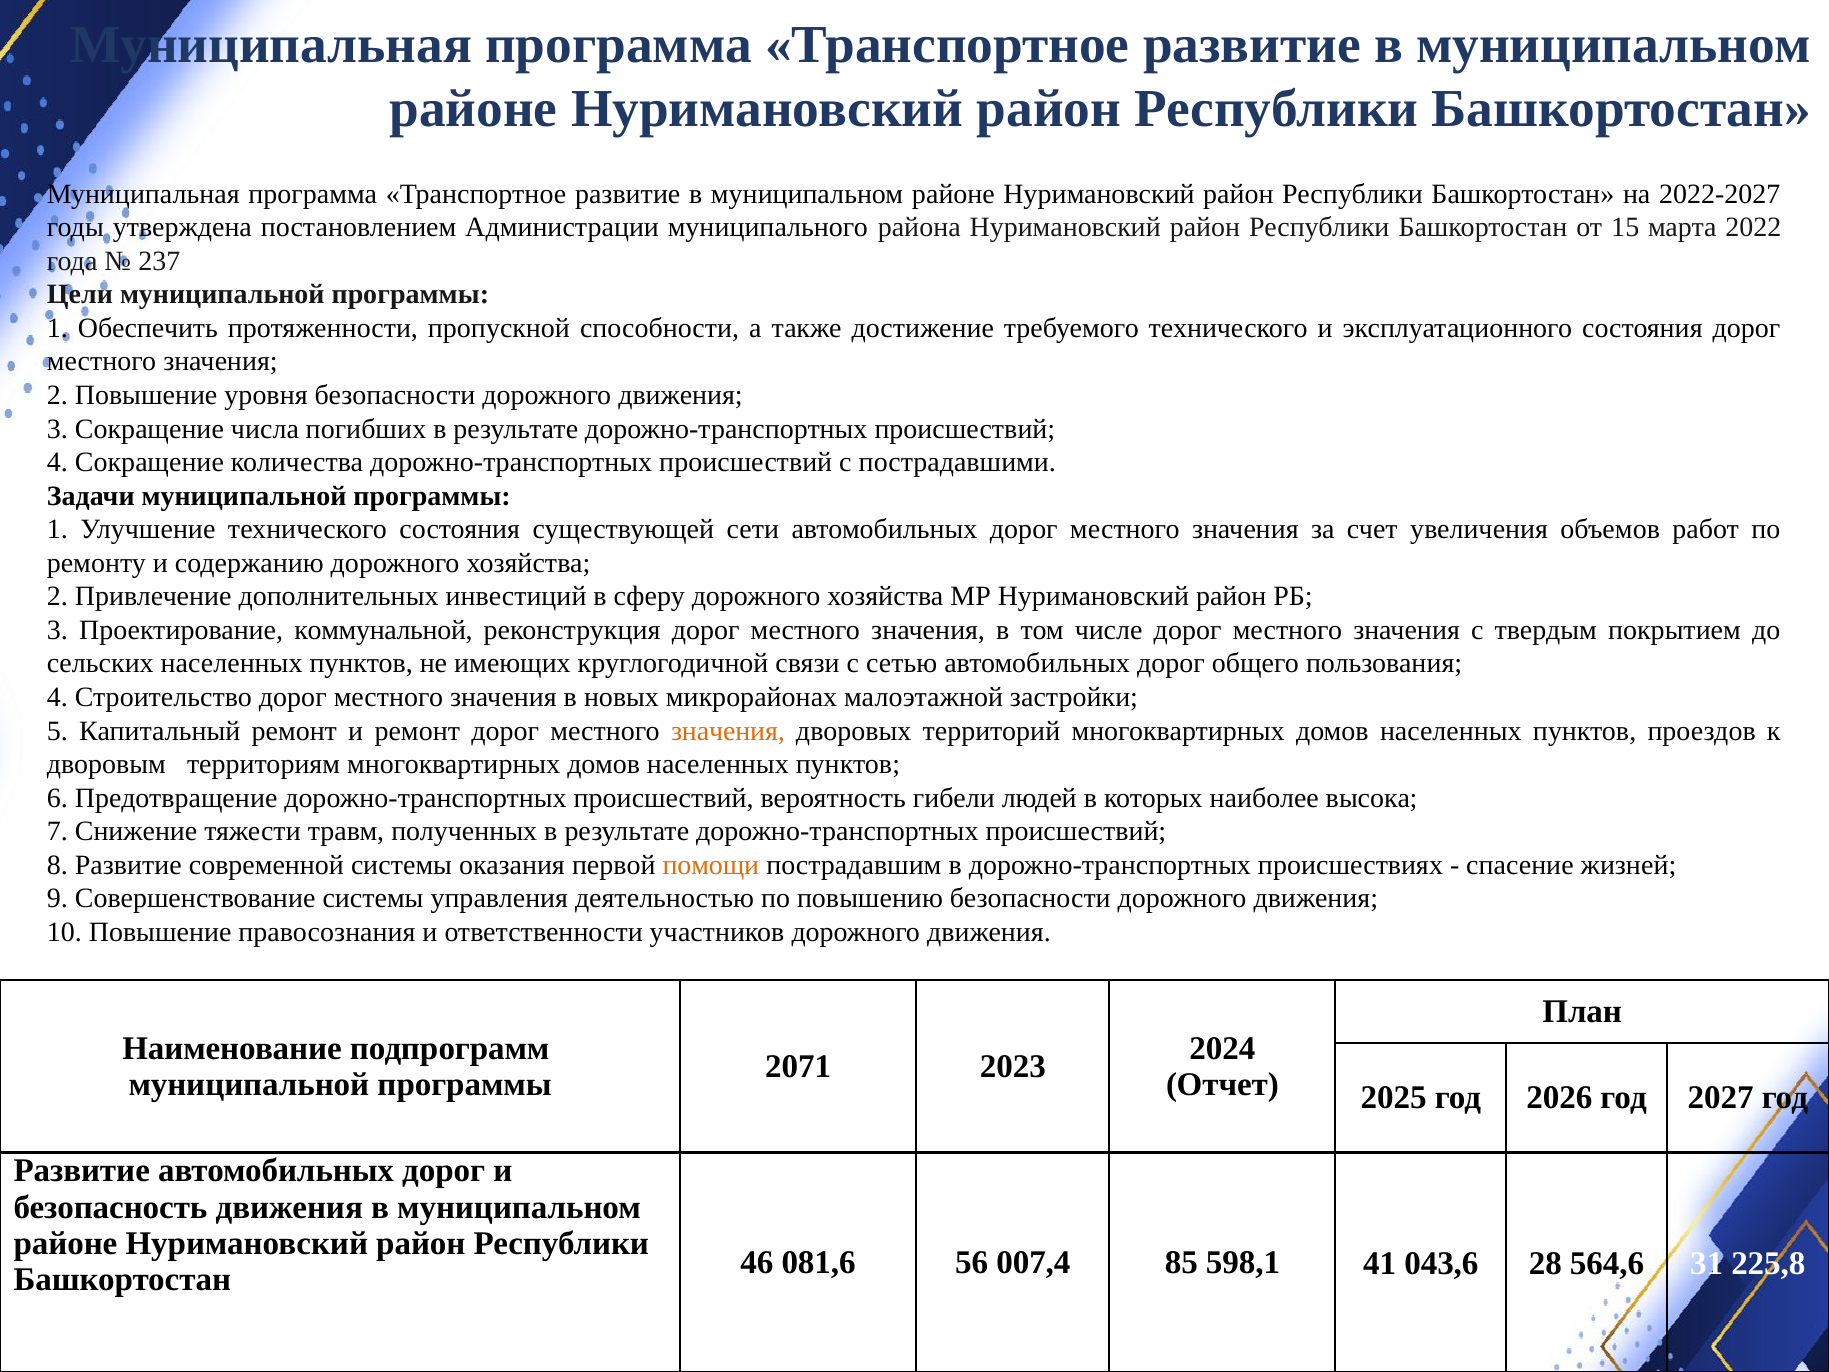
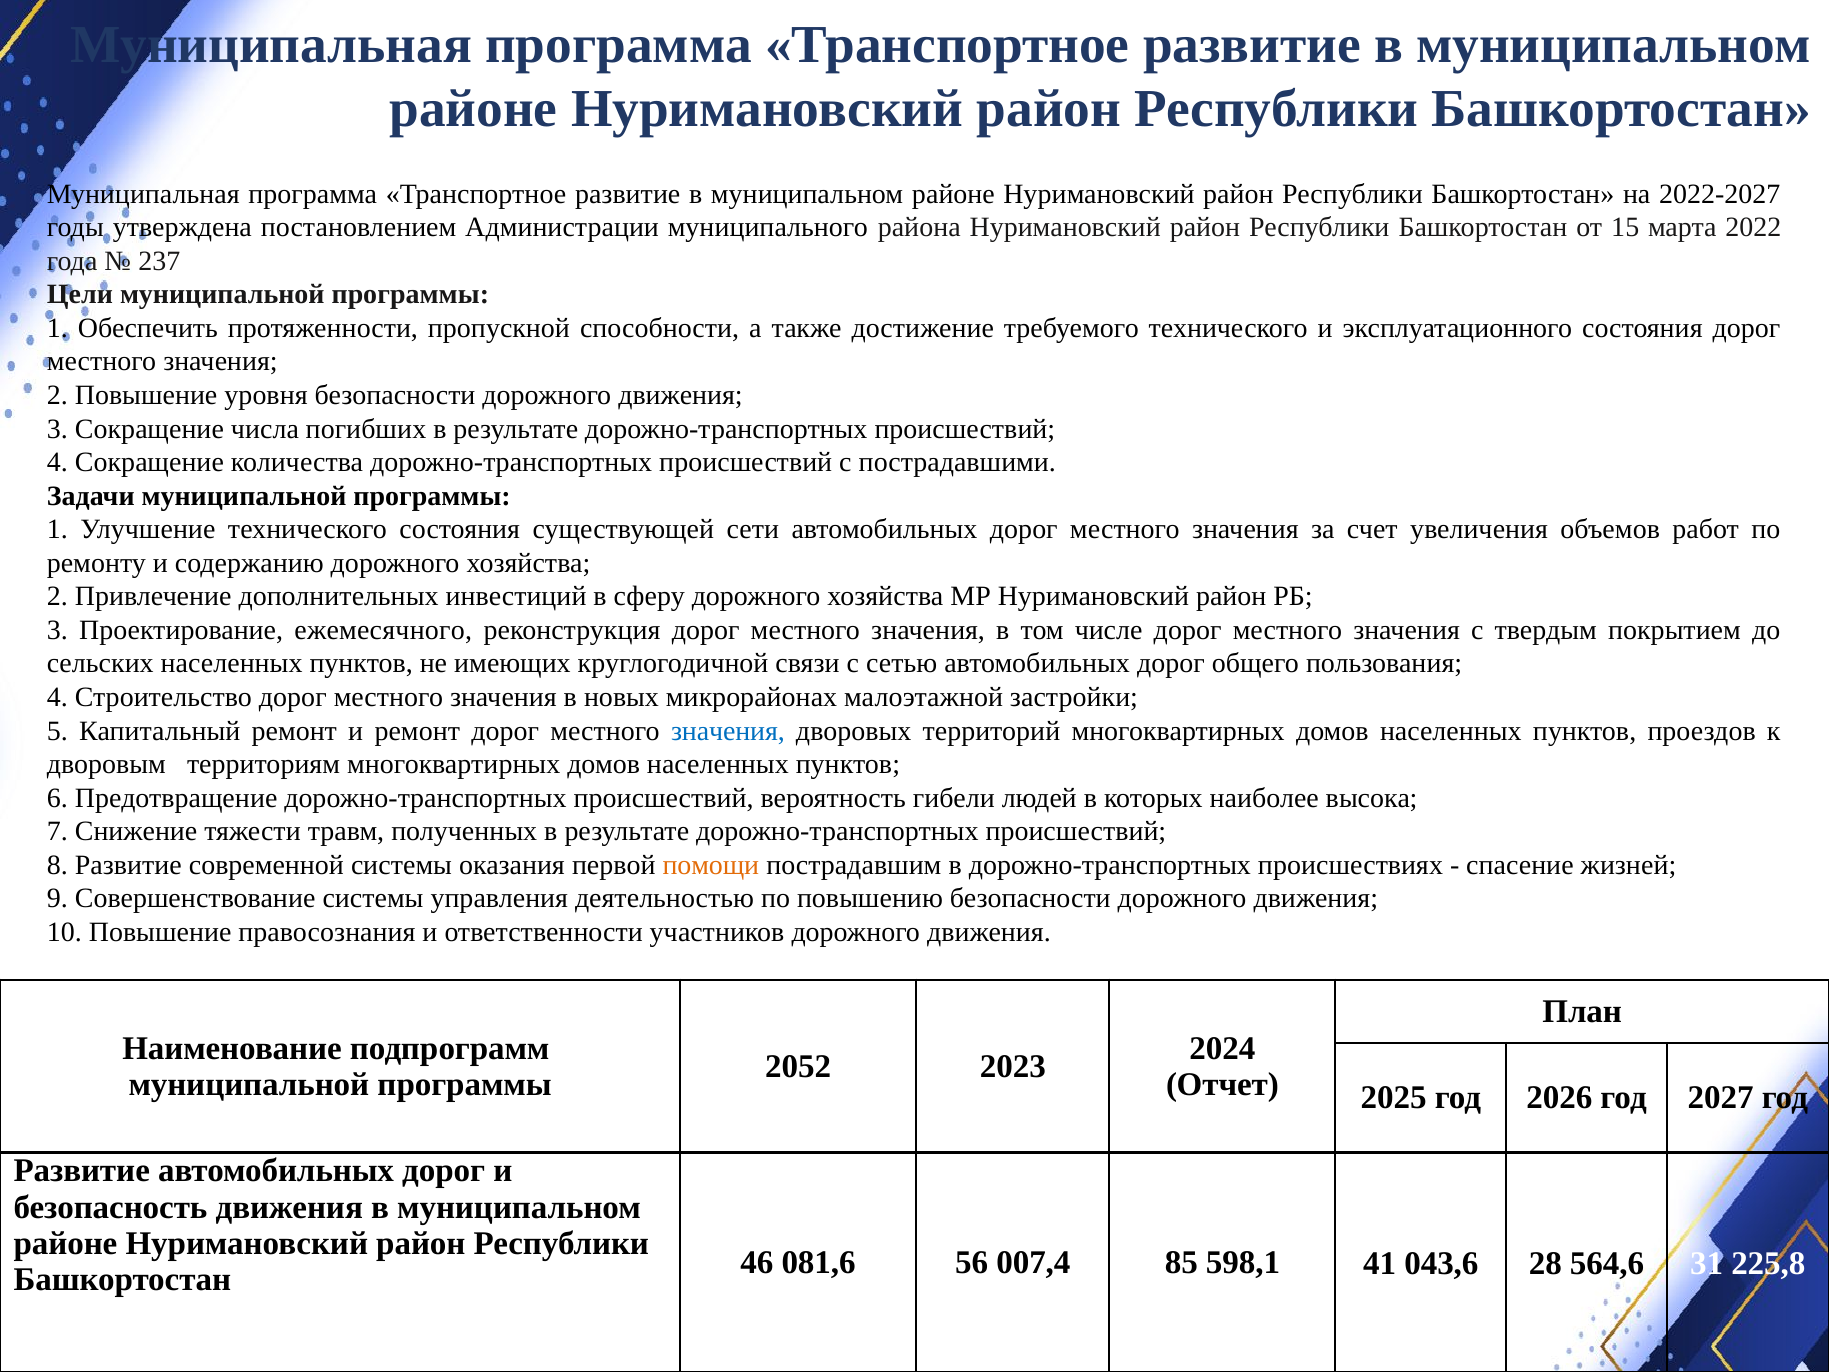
коммунальной: коммунальной -> ежемесячного
значения at (728, 731) colour: orange -> blue
2071: 2071 -> 2052
